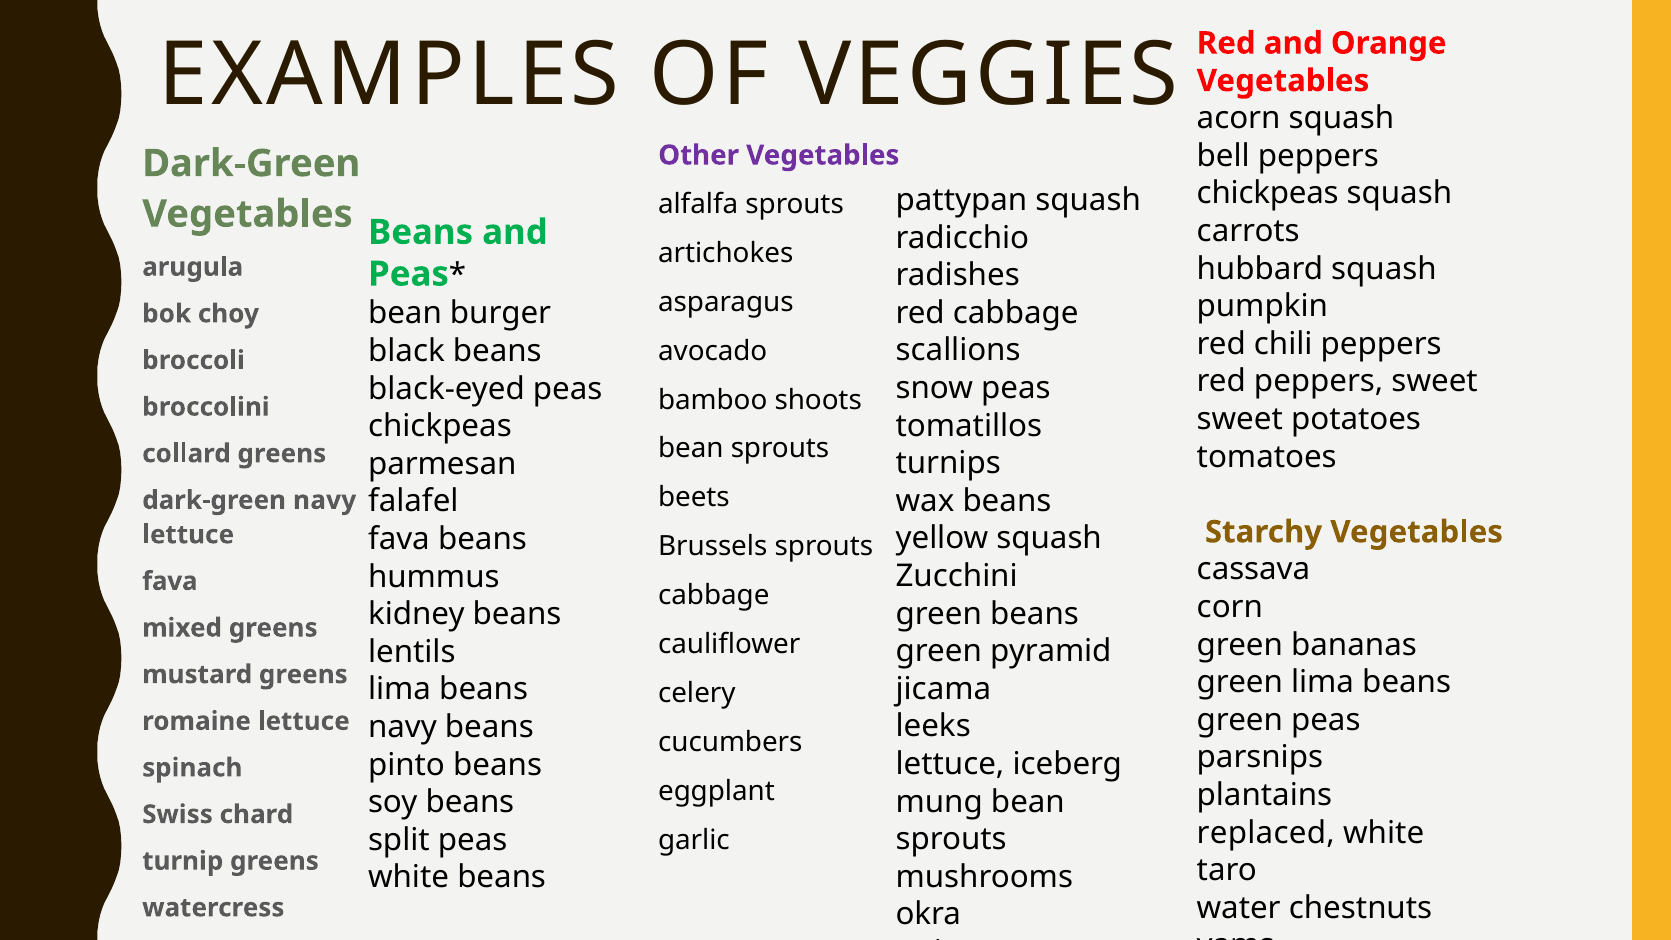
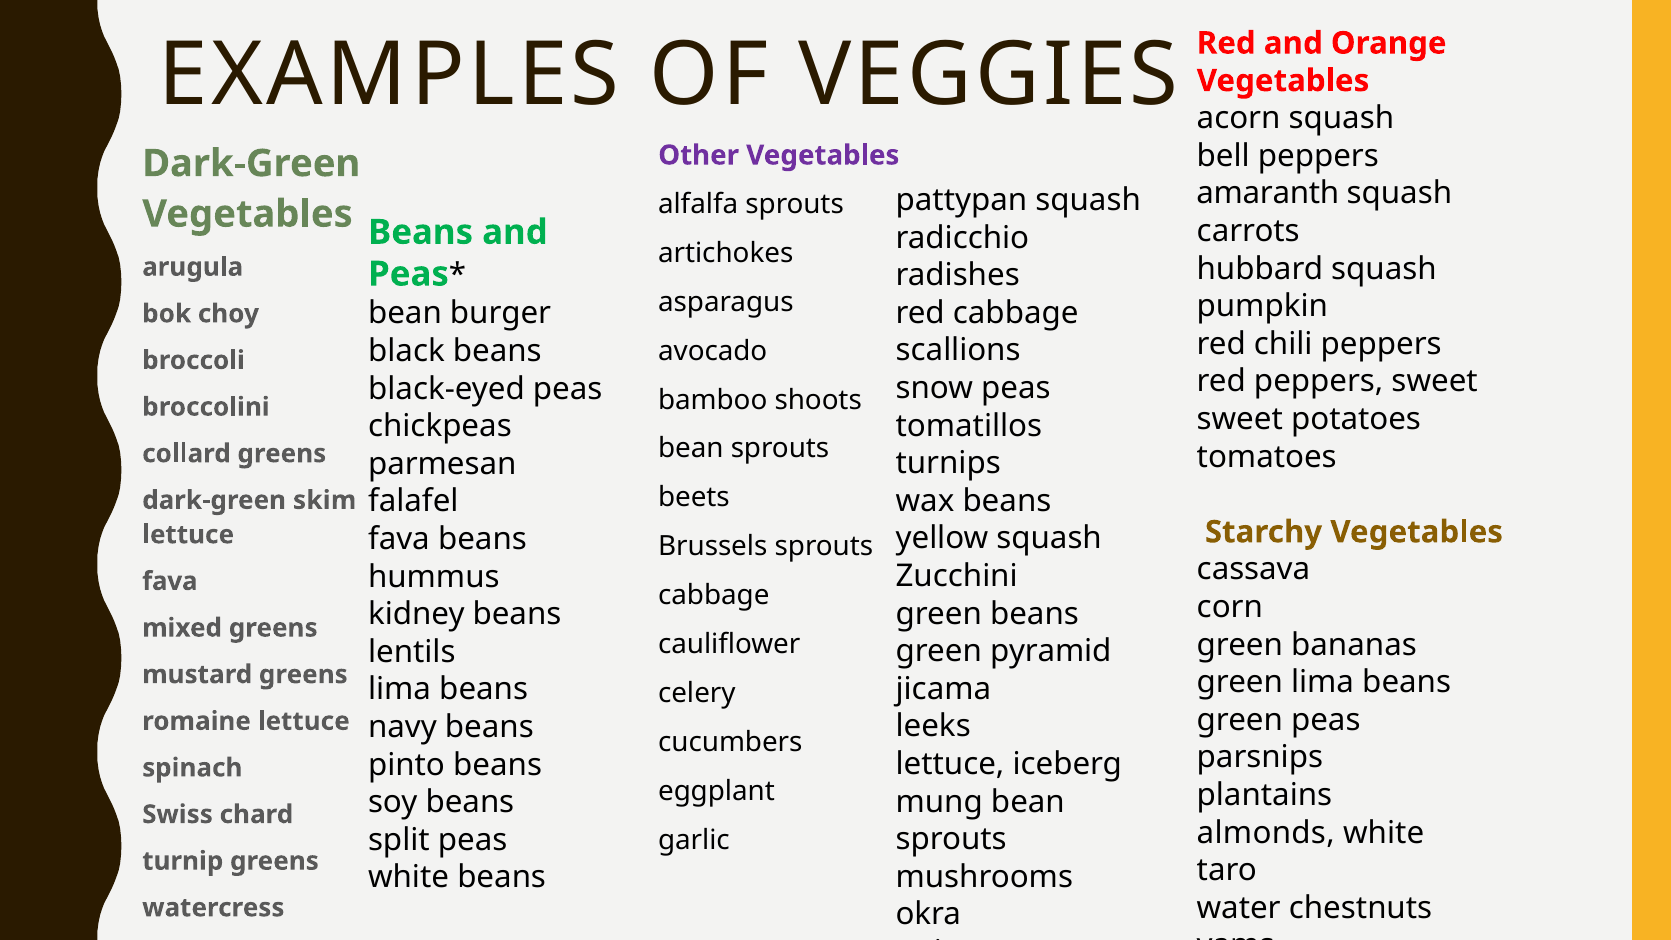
chickpeas at (1268, 194): chickpeas -> amaranth
dark-green navy: navy -> skim
replaced: replaced -> almonds
